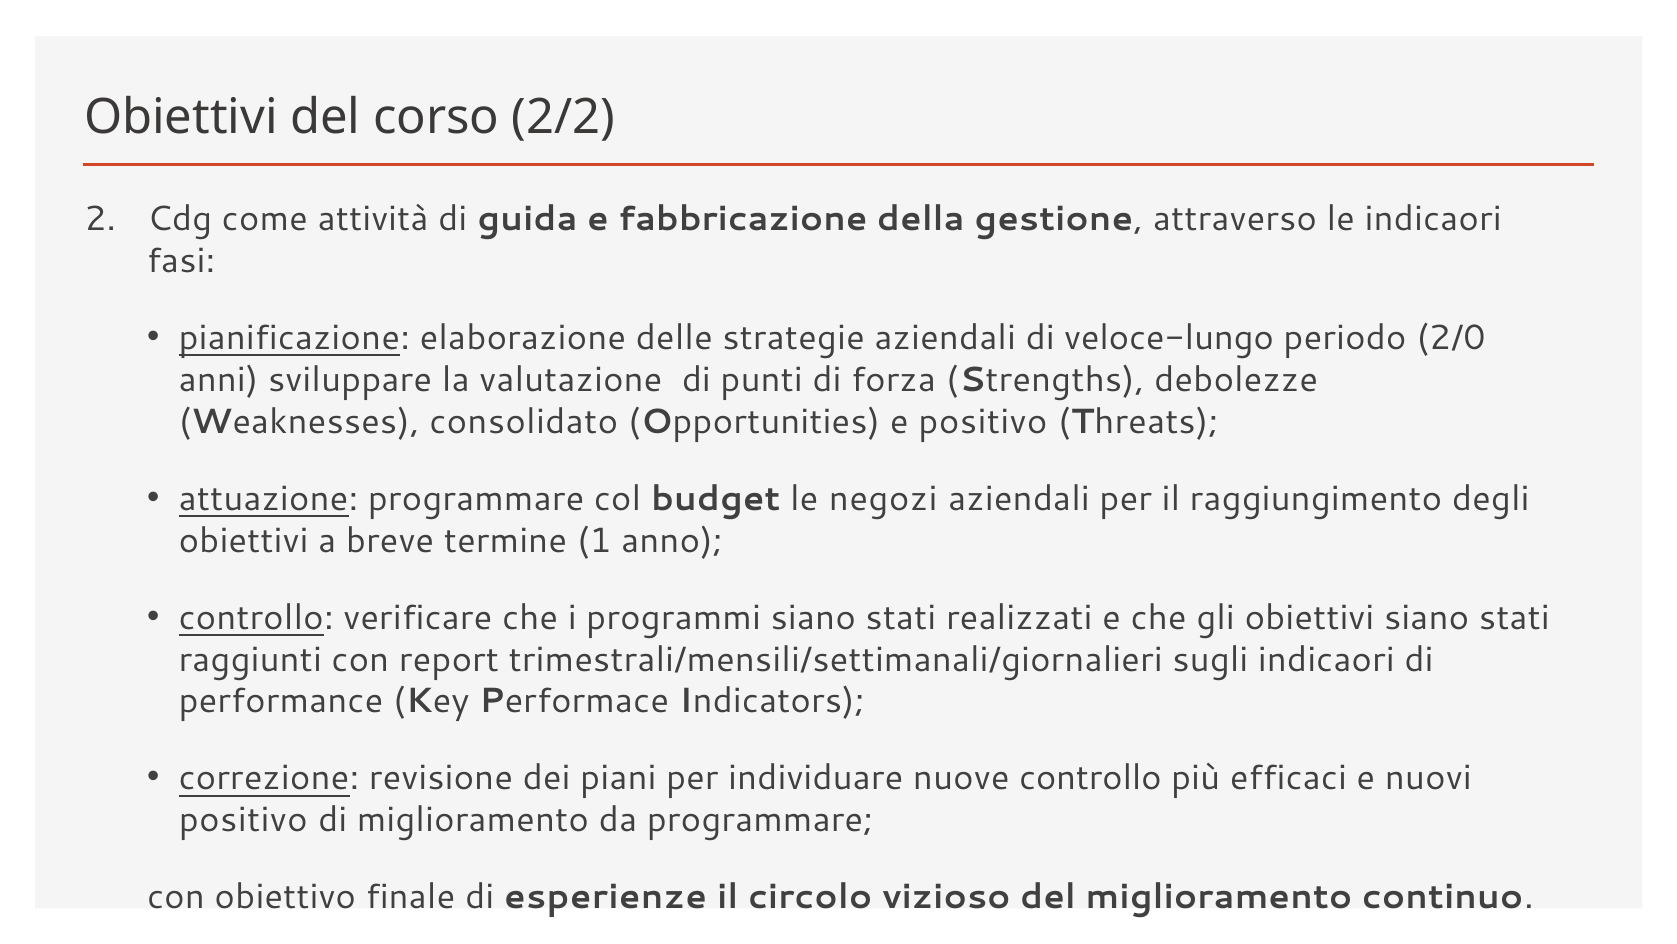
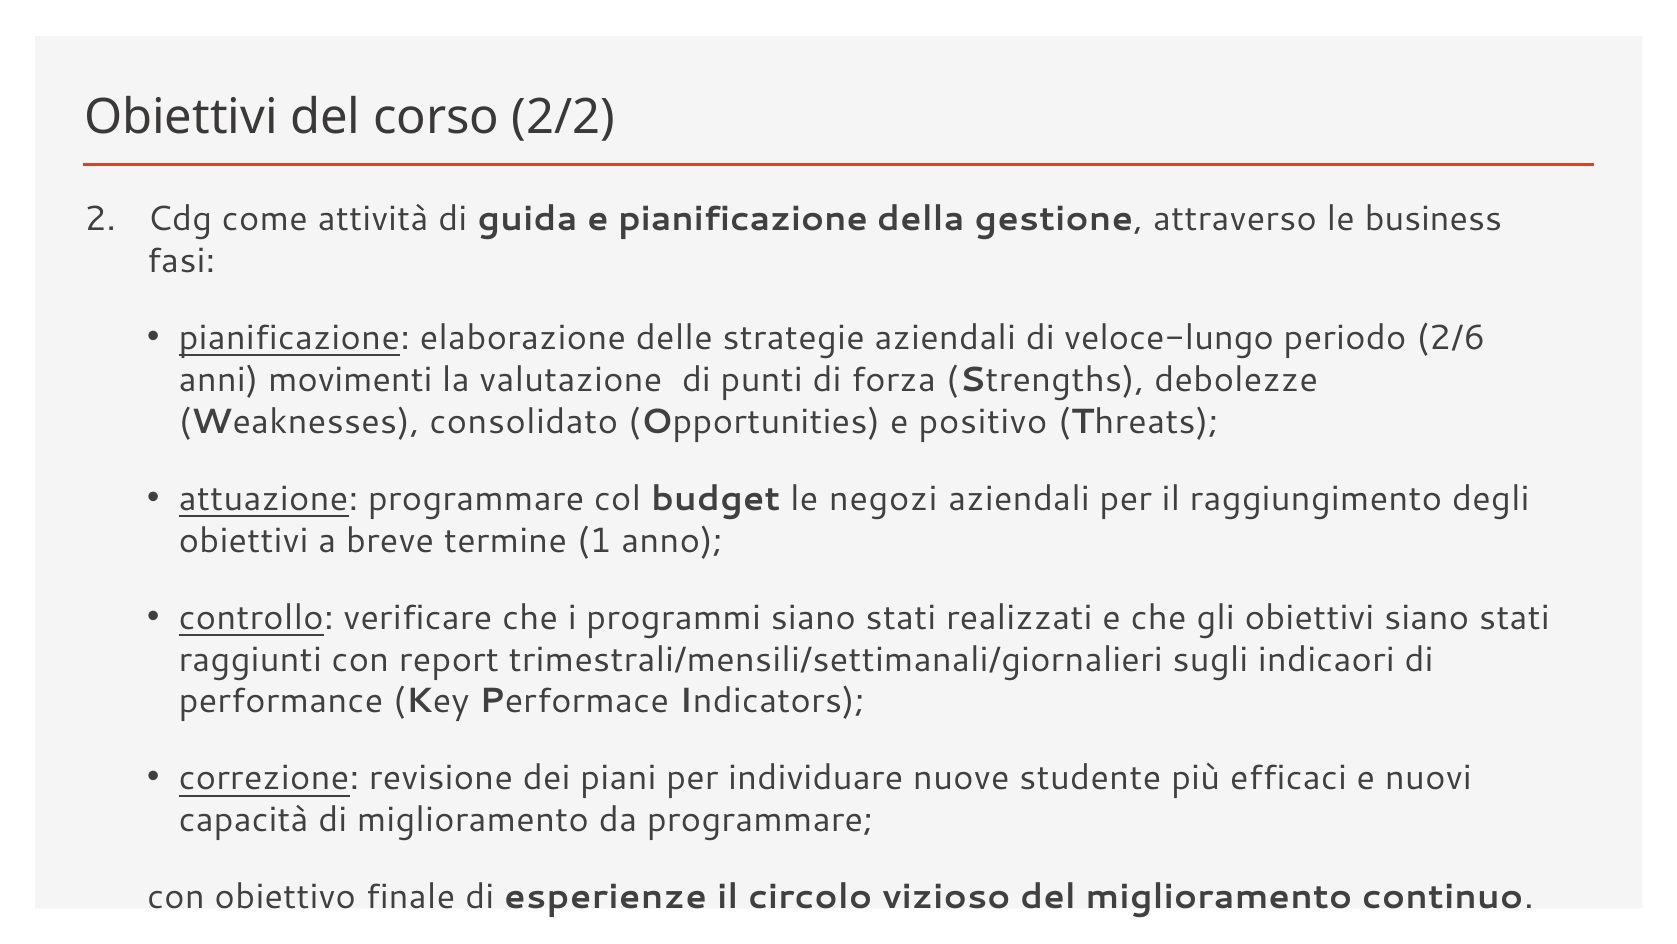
e fabbricazione: fabbricazione -> pianificazione
le indicaori: indicaori -> business
2/0: 2/0 -> 2/6
sviluppare: sviluppare -> movimenti
nuove controllo: controllo -> studente
positivo at (243, 820): positivo -> capacità
